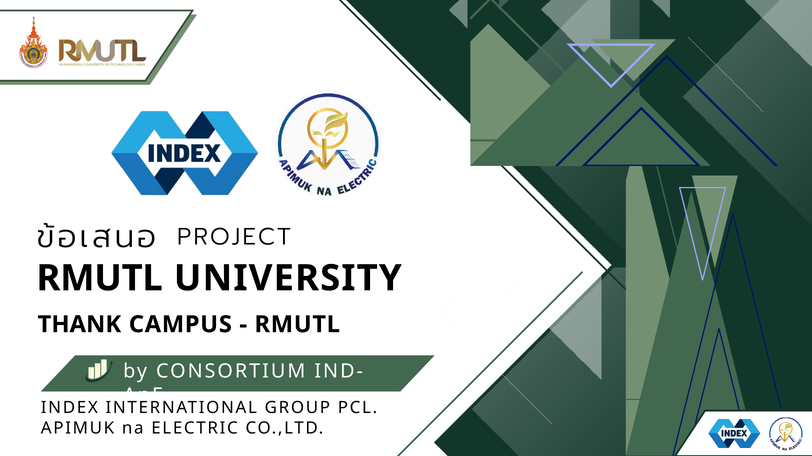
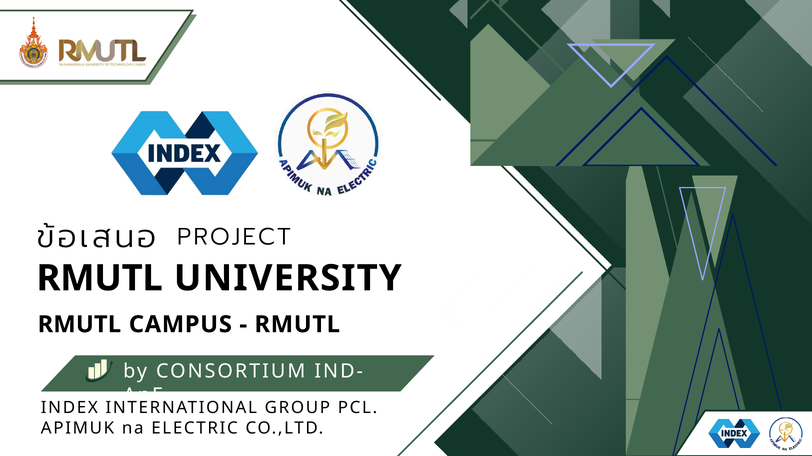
THANK at (79, 325): THANK -> RMUTL
